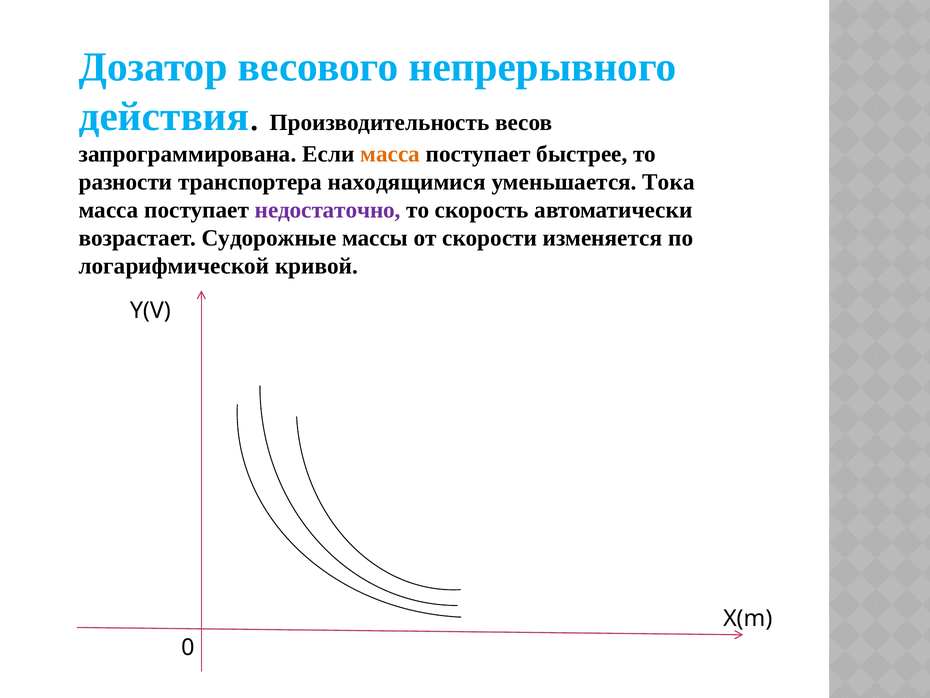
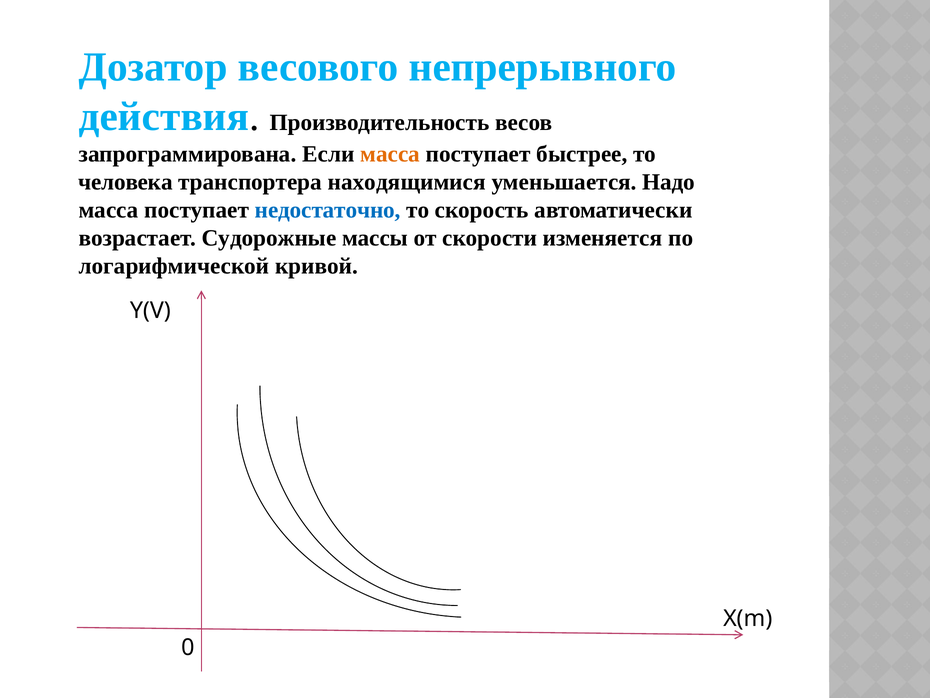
разности: разности -> человека
Тока: Тока -> Надо
недостаточно colour: purple -> blue
